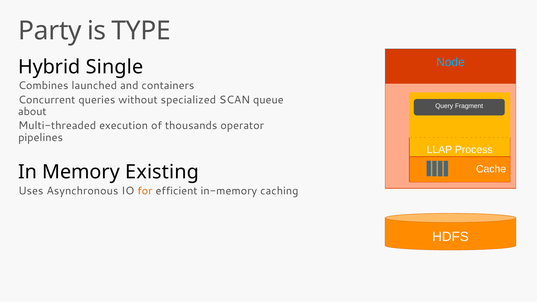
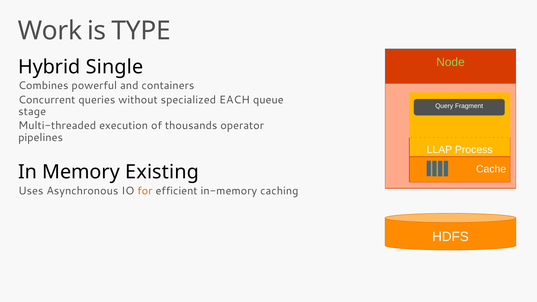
Party: Party -> Work
Node colour: light blue -> light green
launched: launched -> powerful
SCAN: SCAN -> EACH
about: about -> stage
